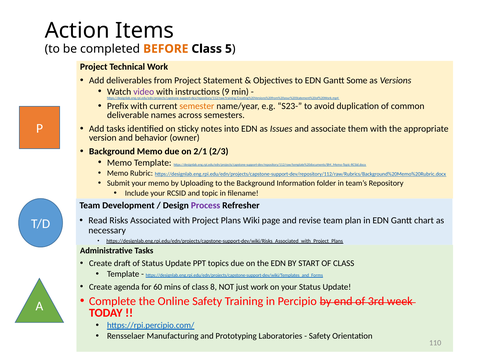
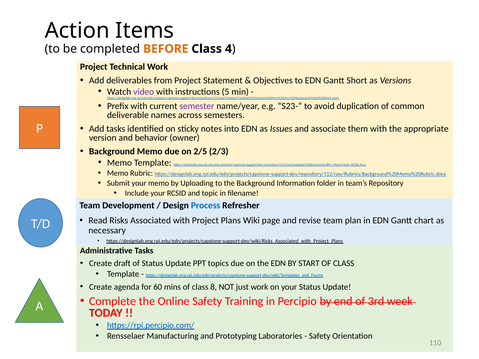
5: 5 -> 4
Some: Some -> Short
9: 9 -> 5
semester colour: orange -> purple
2/1: 2/1 -> 2/5
Process colour: purple -> blue
